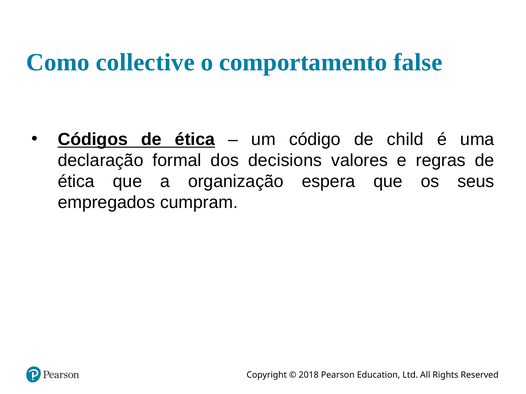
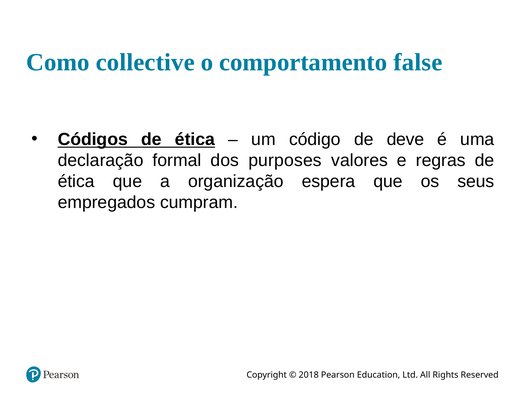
child: child -> deve
decisions: decisions -> purposes
